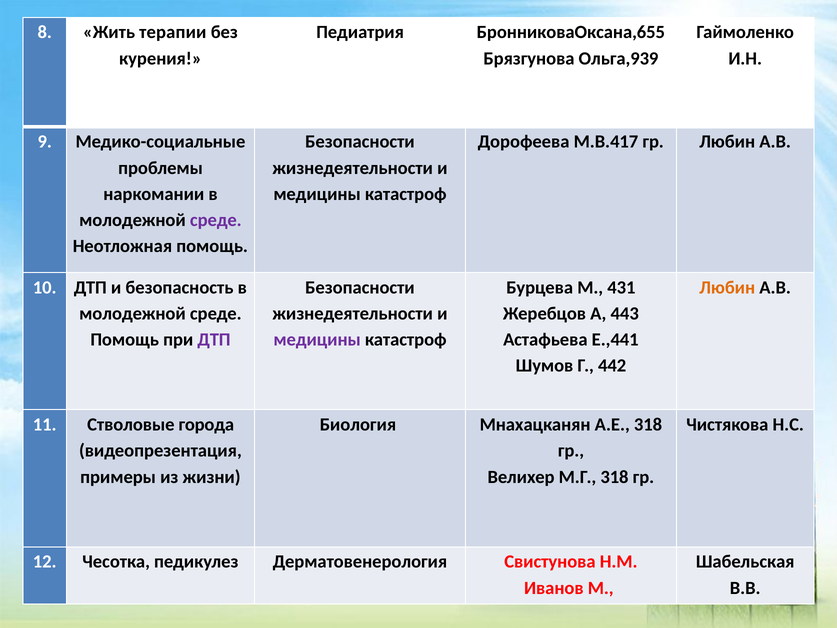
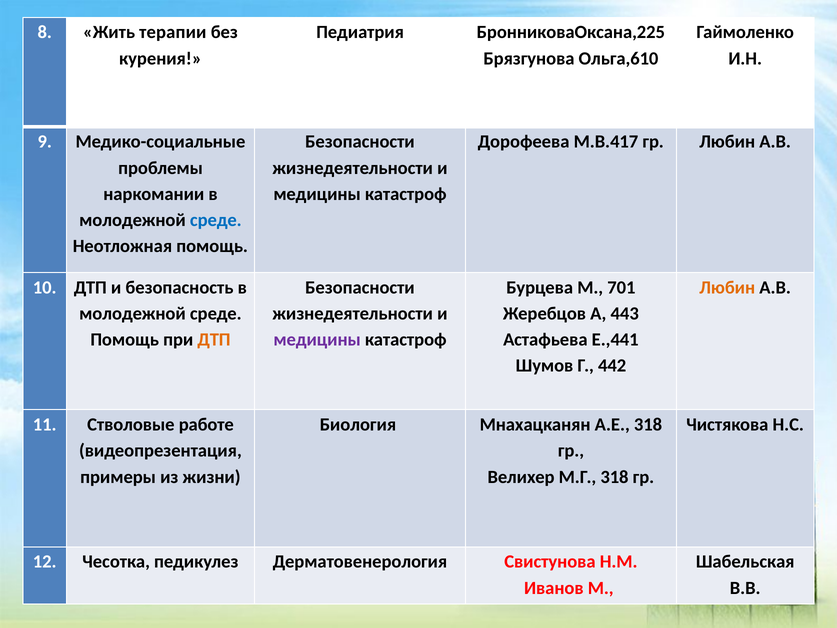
БронниковаОксана,655: БронниковаОксана,655 -> БронниковаОксана,225
Ольга,939: Ольга,939 -> Ольга,610
среде at (216, 220) colour: purple -> blue
431: 431 -> 701
ДТП at (214, 340) colour: purple -> orange
города: города -> работе
